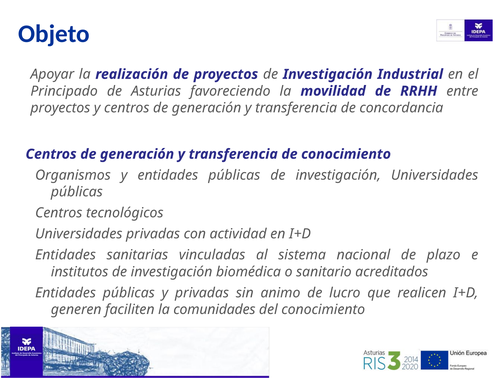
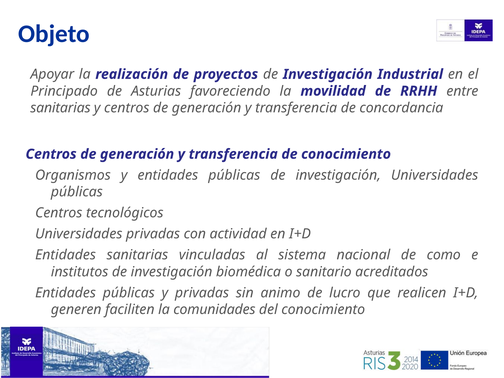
proyectos at (60, 108): proyectos -> sanitarias
plazo: plazo -> como
